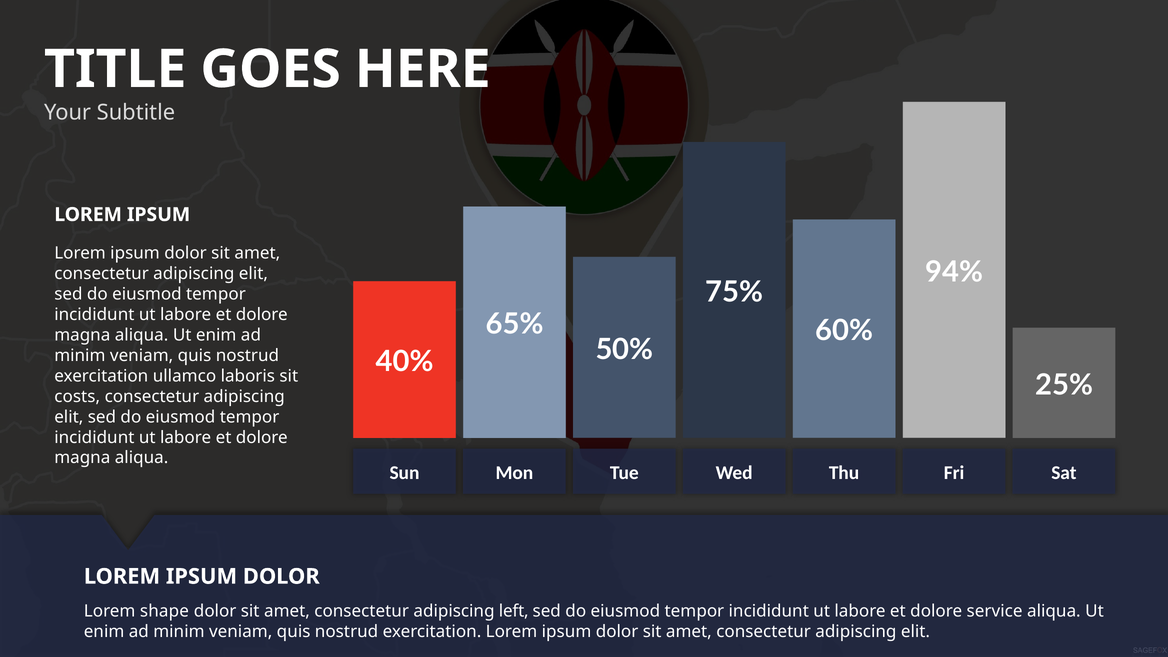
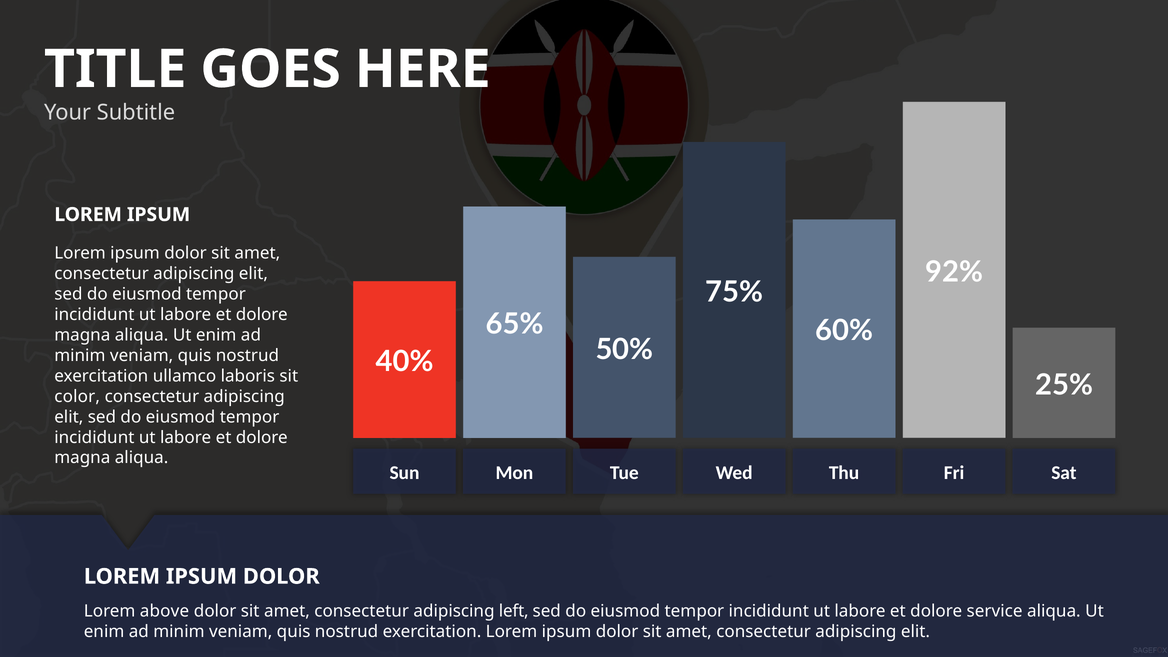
94%: 94% -> 92%
costs: costs -> color
shape: shape -> above
